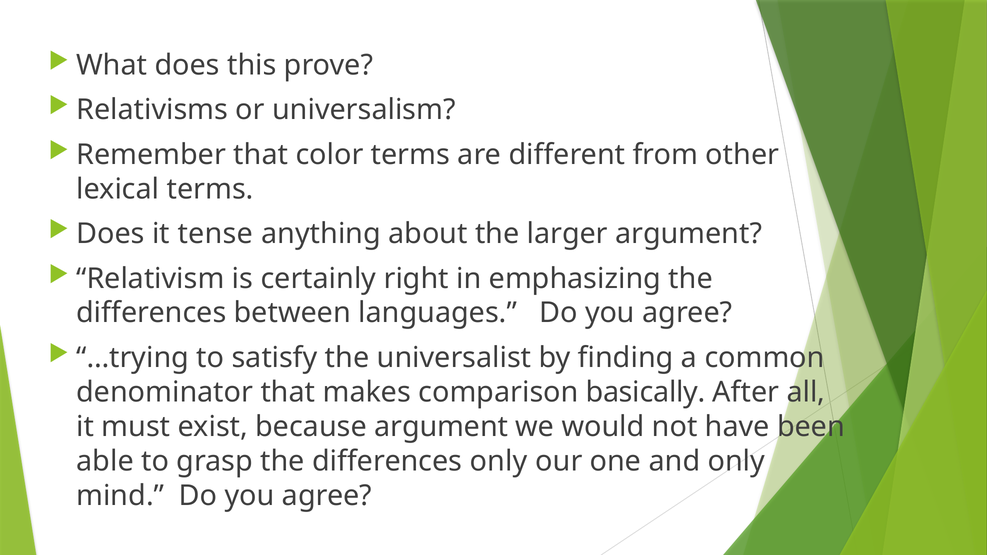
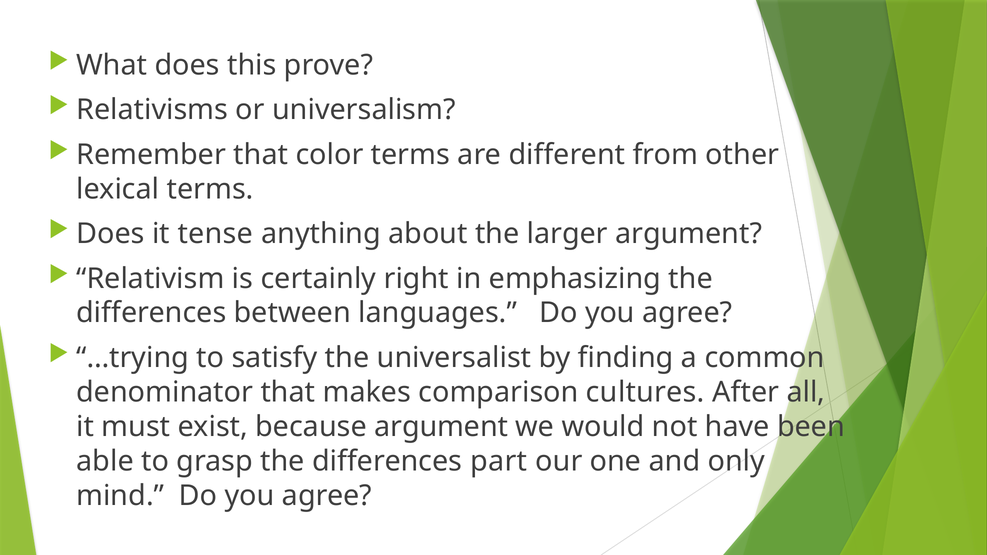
basically: basically -> cultures
differences only: only -> part
